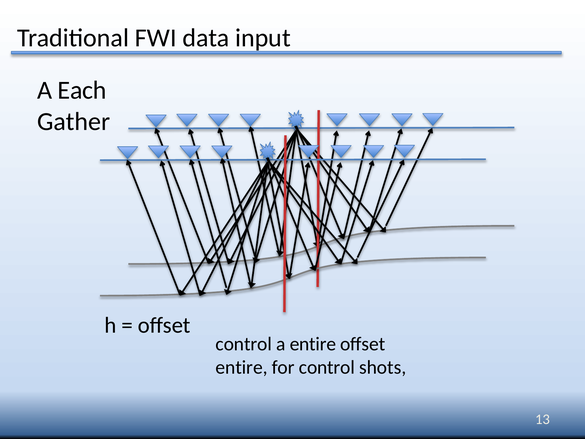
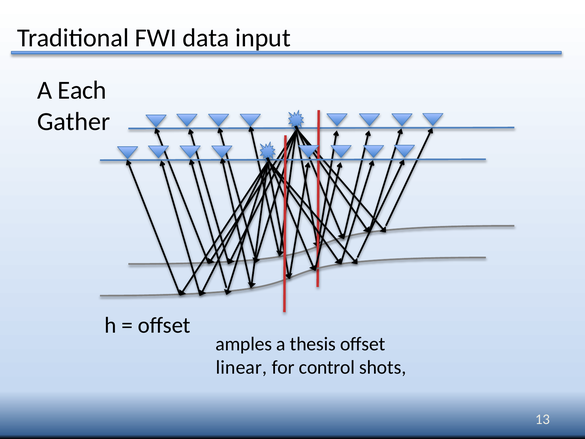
control at (244, 344): control -> amples
a entire: entire -> thesis
entire at (242, 367): entire -> linear
